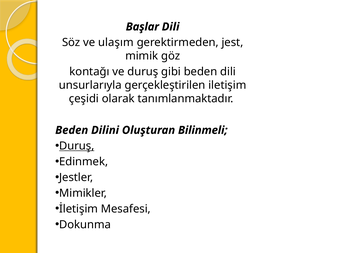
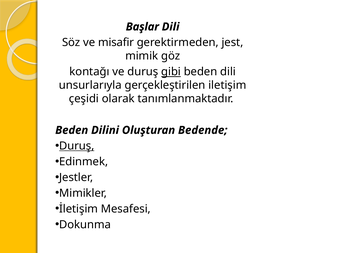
ulaşım: ulaşım -> misafir
gibi underline: none -> present
Bilinmeli: Bilinmeli -> Bedende
